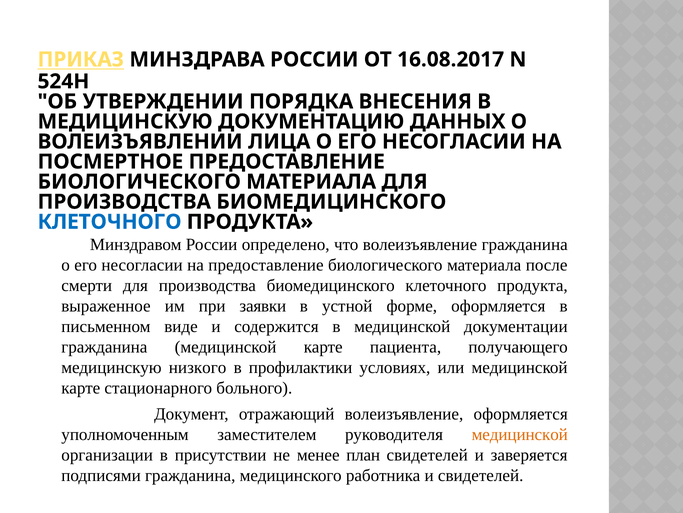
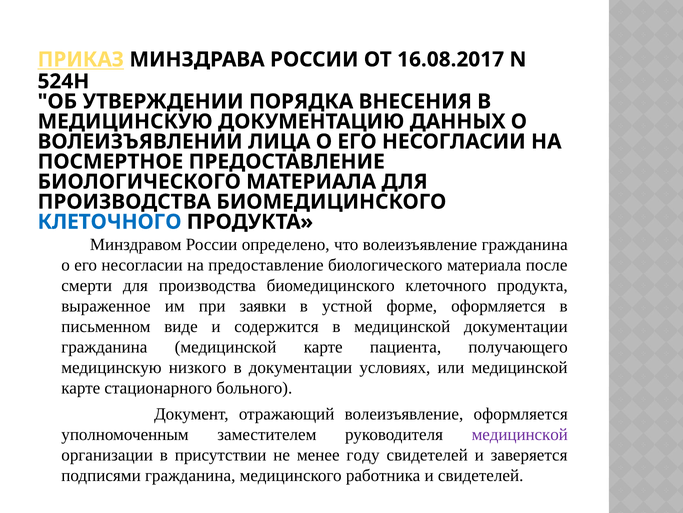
в профилактики: профилактики -> документации
медицинской at (520, 434) colour: orange -> purple
план: план -> году
